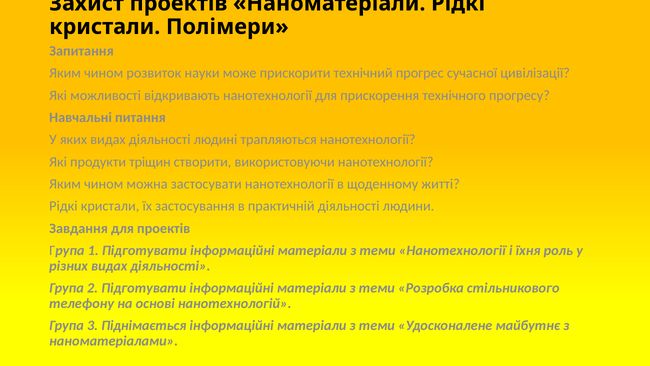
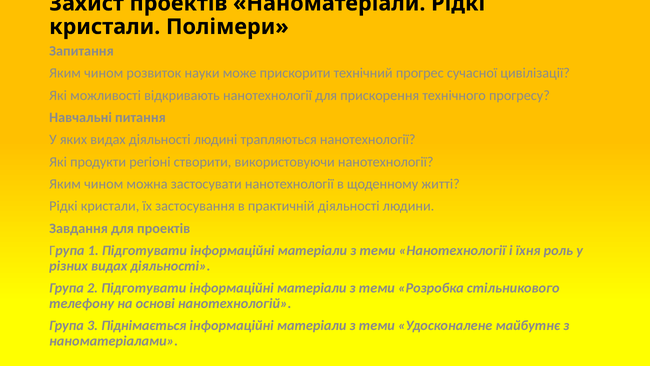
тріщин: тріщин -> регіоні
